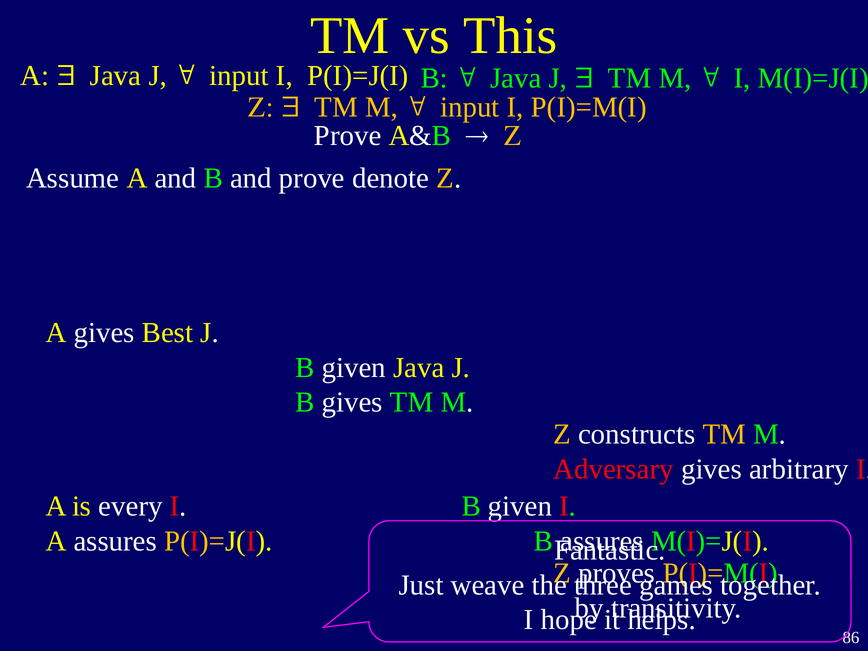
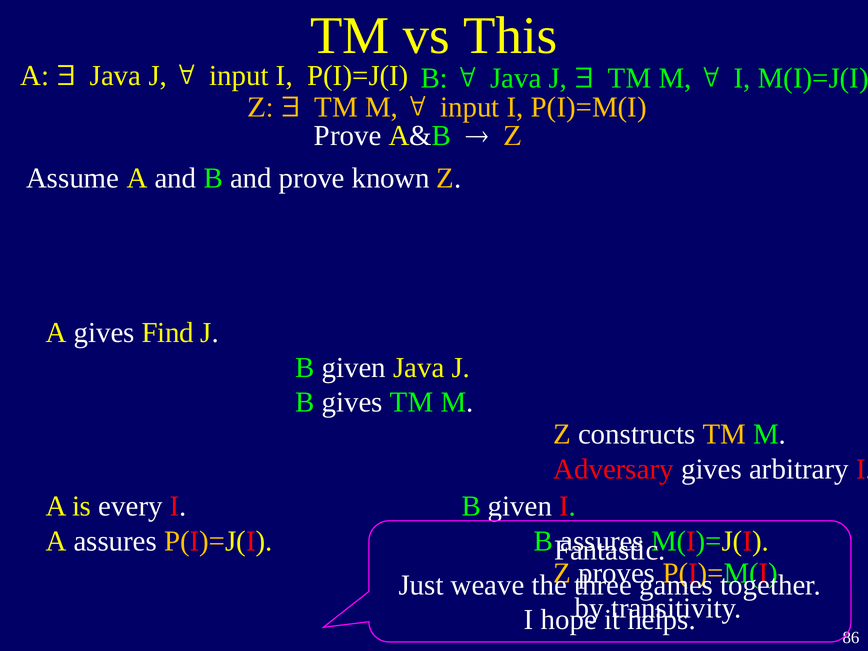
denote: denote -> known
Best: Best -> Find
